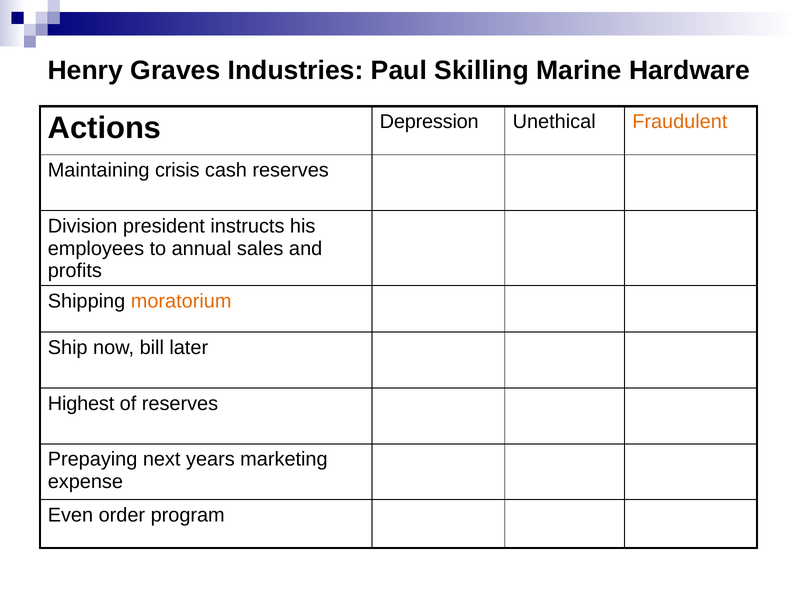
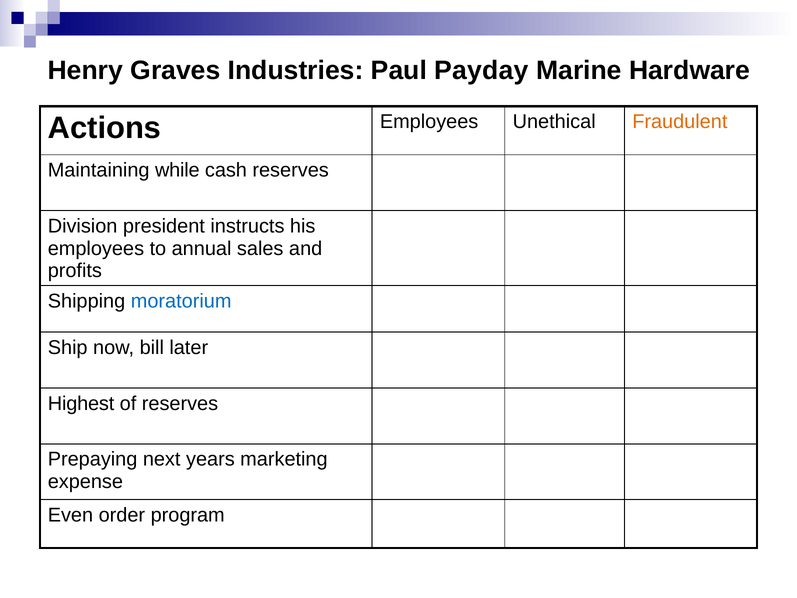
Skilling: Skilling -> Payday
Actions Depression: Depression -> Employees
crisis: crisis -> while
moratorium colour: orange -> blue
